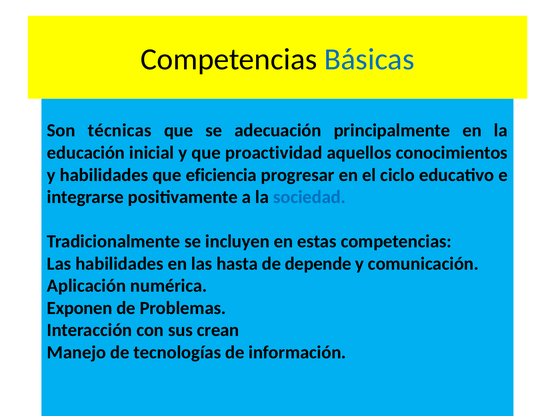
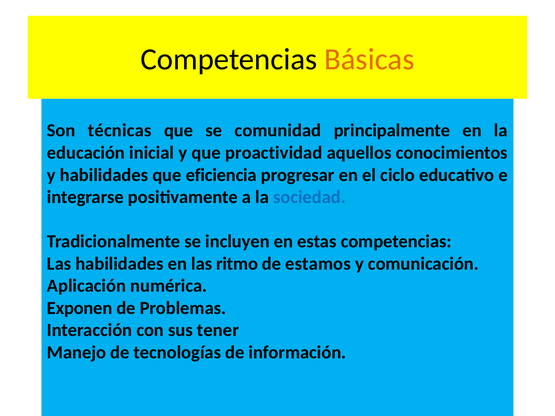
Básicas colour: blue -> orange
adecuación: adecuación -> comunidad
hasta: hasta -> ritmo
depende: depende -> estamos
crean: crean -> tener
